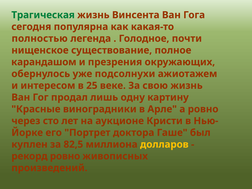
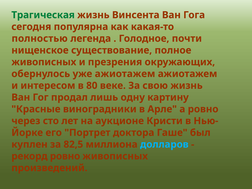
карандашом at (44, 62): карандашом -> живописных
уже подсолнухи: подсолнухи -> ажиотажем
25: 25 -> 80
долларов colour: yellow -> light blue
